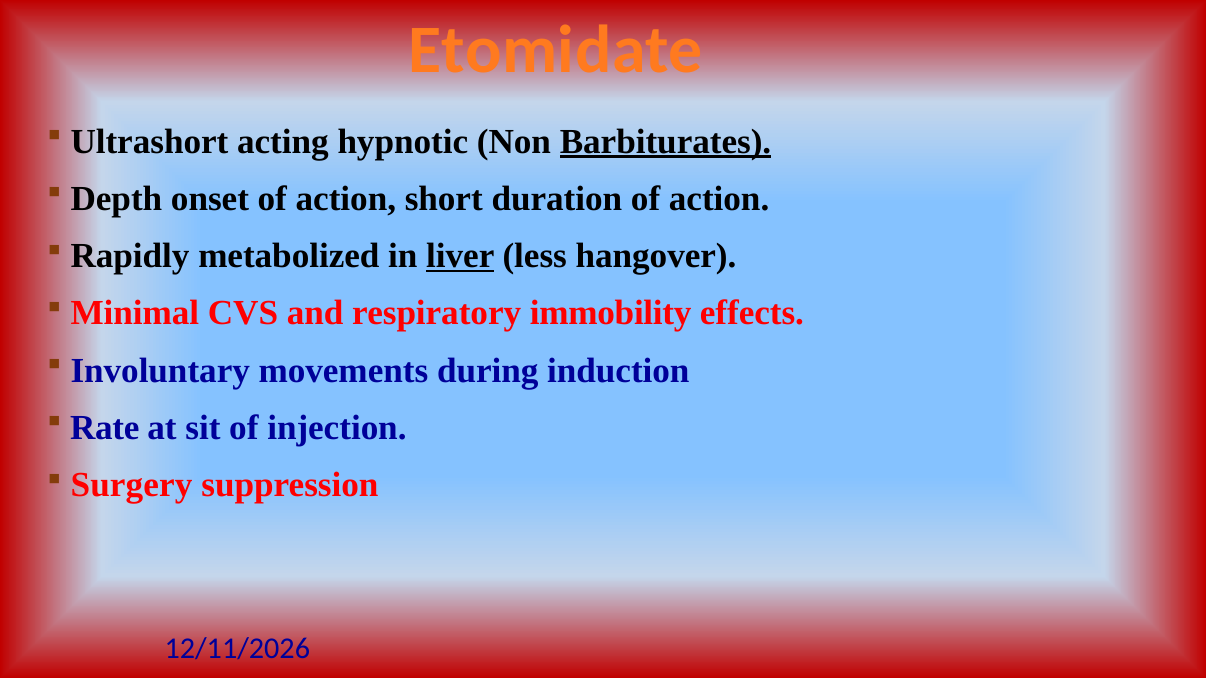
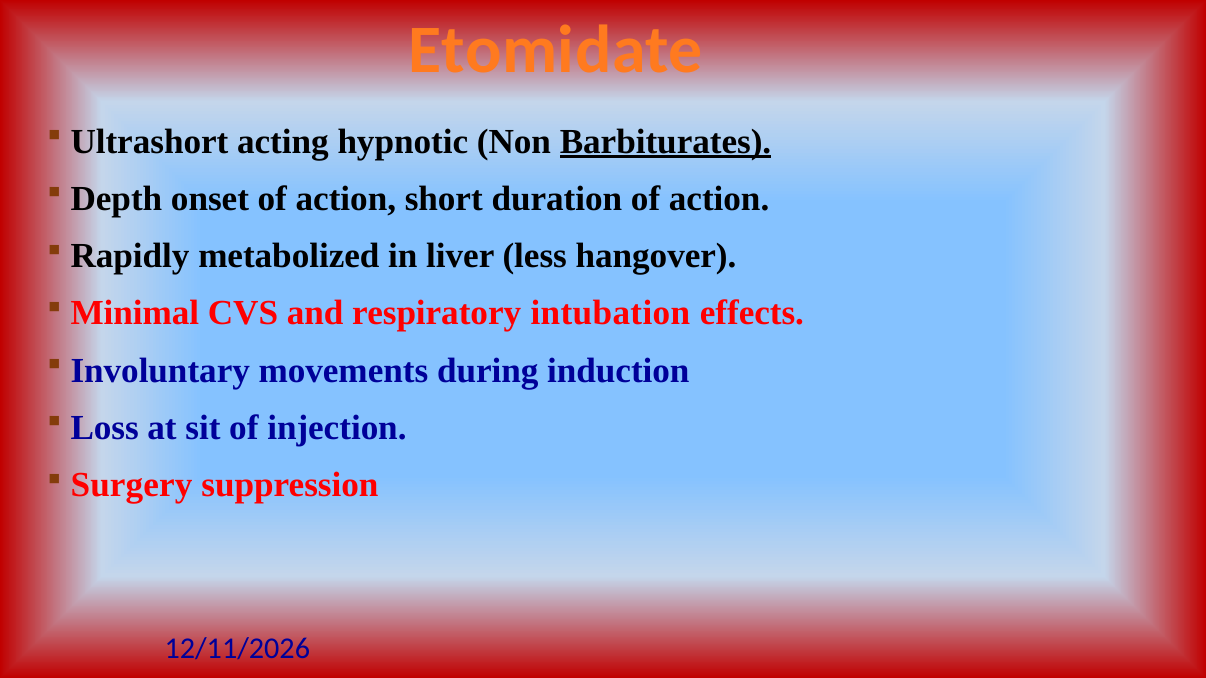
liver underline: present -> none
immobility: immobility -> intubation
Rate: Rate -> Loss
